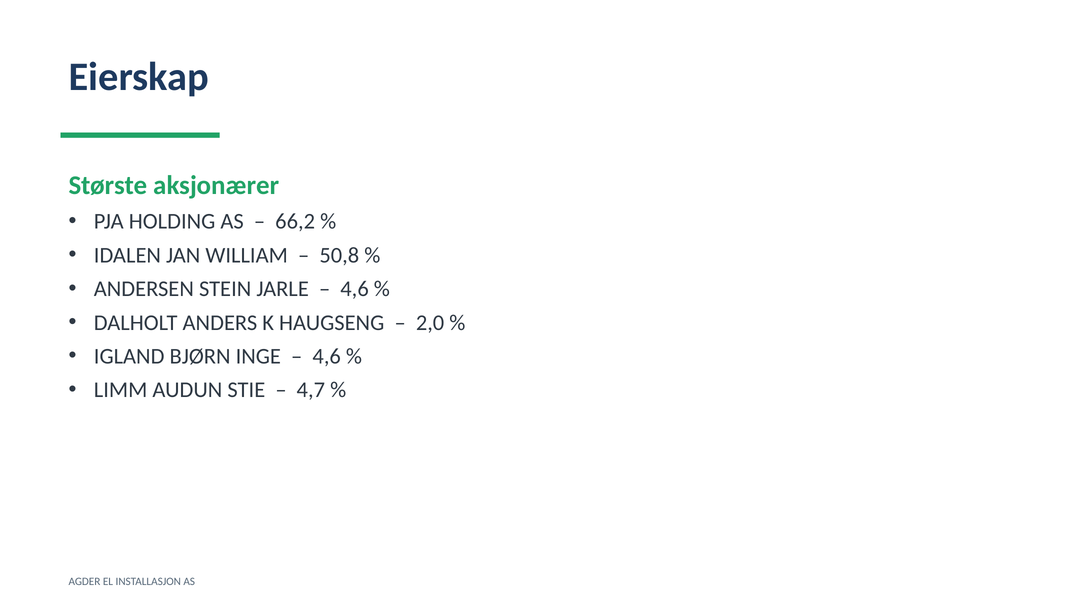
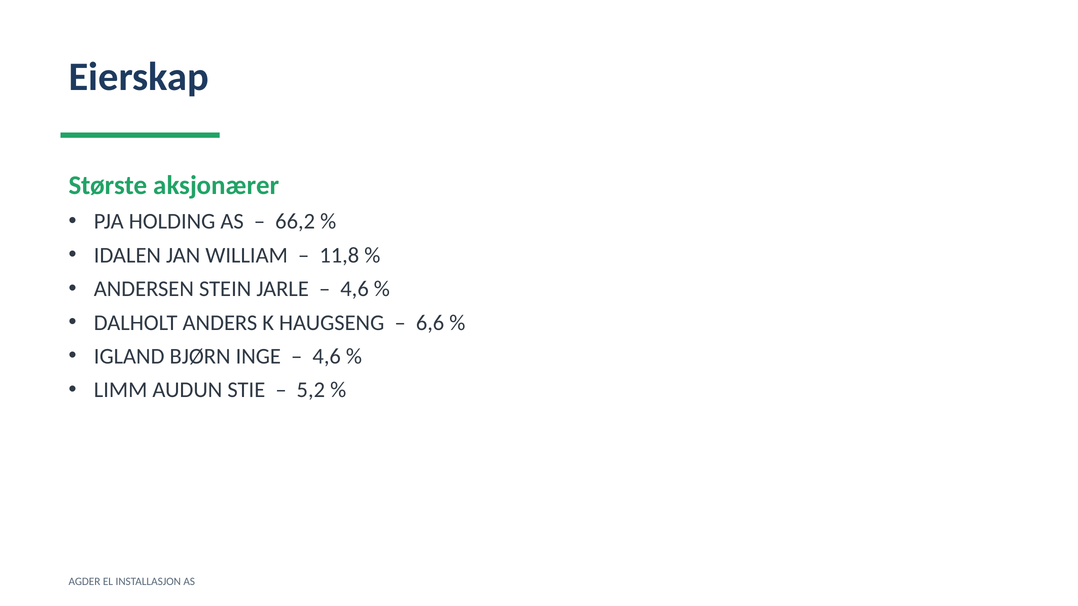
50,8: 50,8 -> 11,8
2,0: 2,0 -> 6,6
4,7: 4,7 -> 5,2
